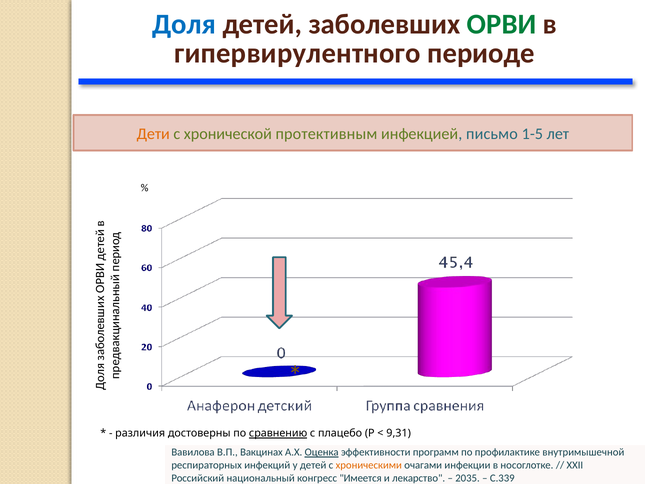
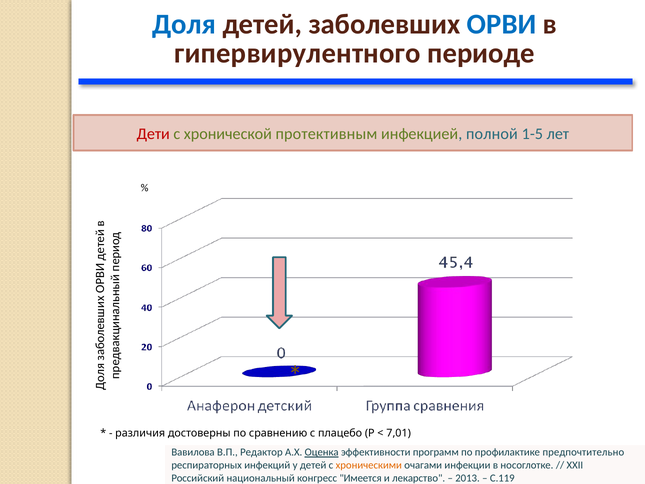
ОРВИ colour: green -> blue
Дети colour: orange -> red
письмо: письмо -> полной
сравнению underline: present -> none
9,31: 9,31 -> 7,01
Вакцинах: Вакцинах -> Редактор
внутримышечной: внутримышечной -> предпочтительно
2035: 2035 -> 2013
С.339: С.339 -> С.119
